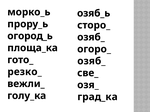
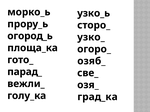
озяб_ь: озяб_ь -> узко_ь
озяб_ at (91, 37): озяб_ -> узко_
резко_: резко_ -> парад_
